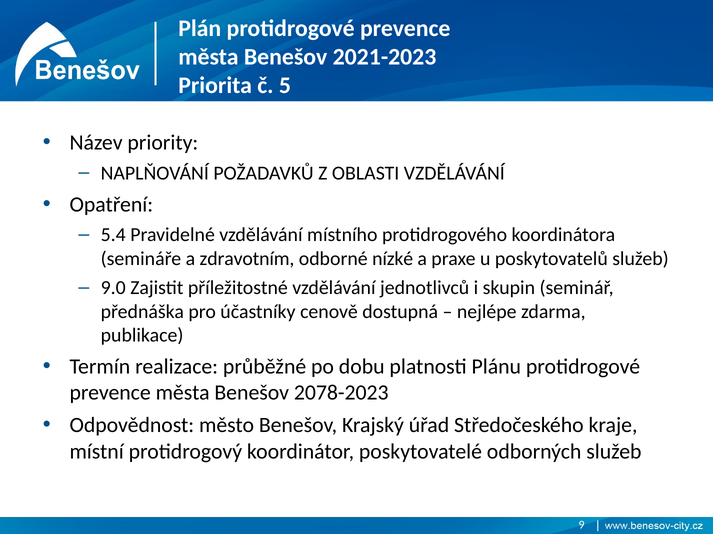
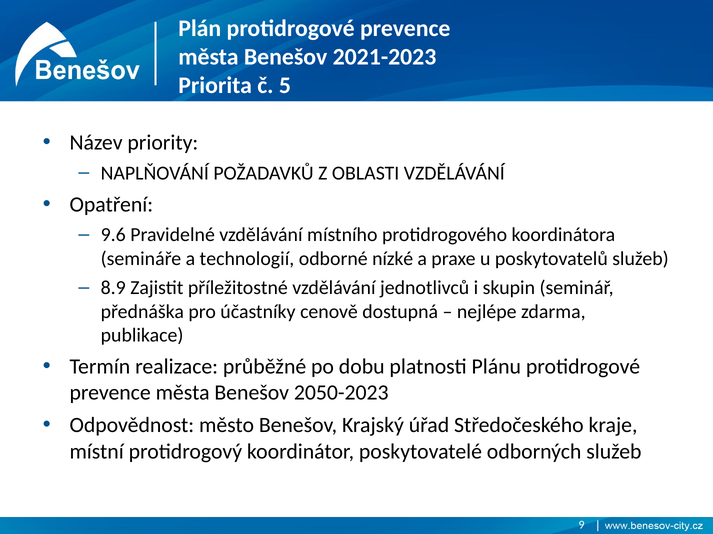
5.4: 5.4 -> 9.6
zdravotním: zdravotním -> technologií
9.0: 9.0 -> 8.9
2078-2023: 2078-2023 -> 2050-2023
